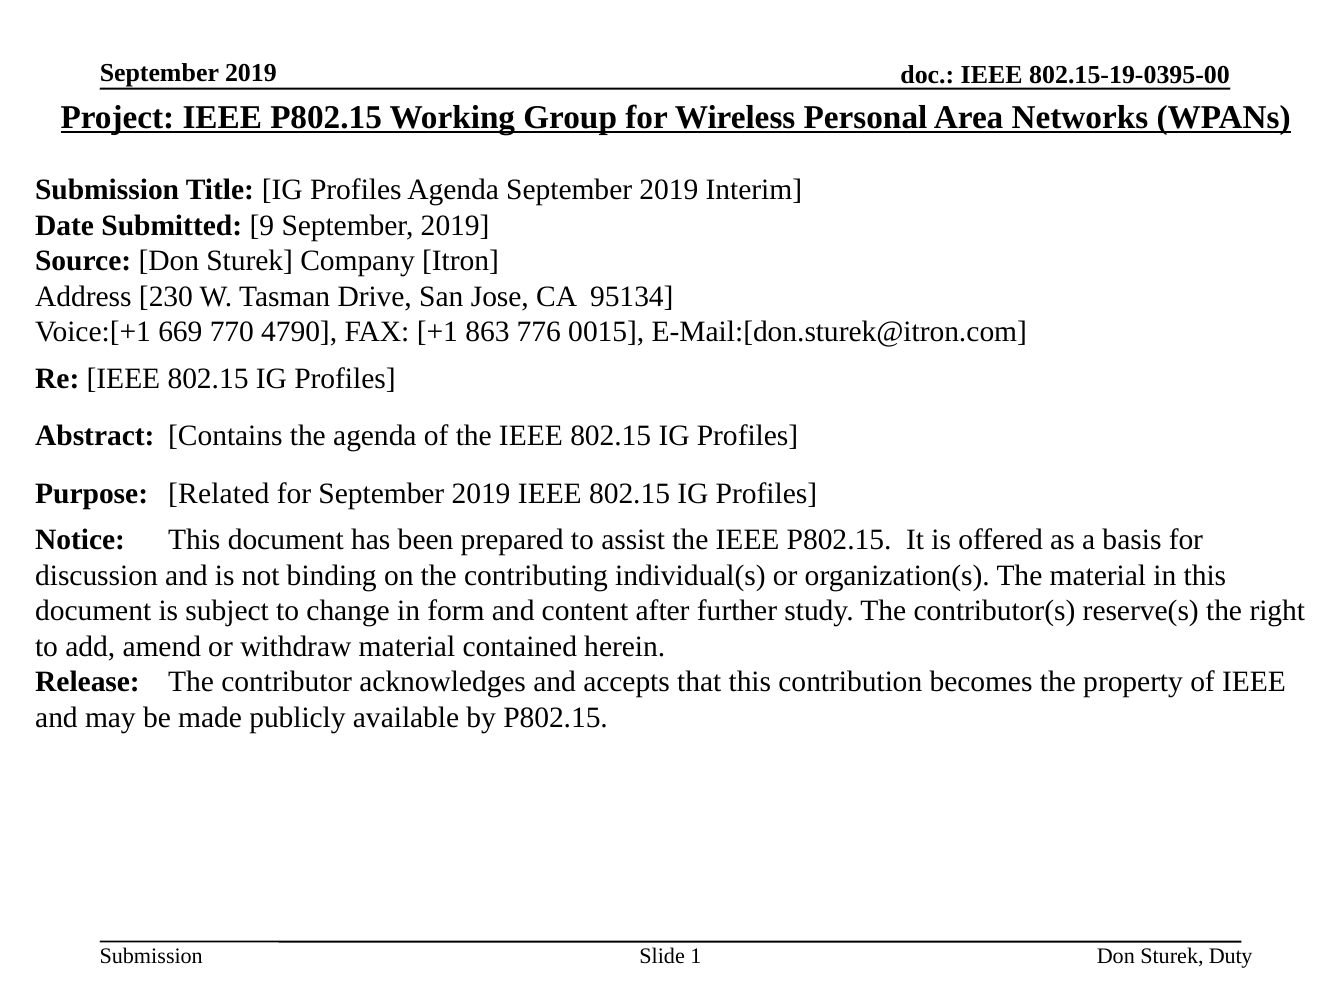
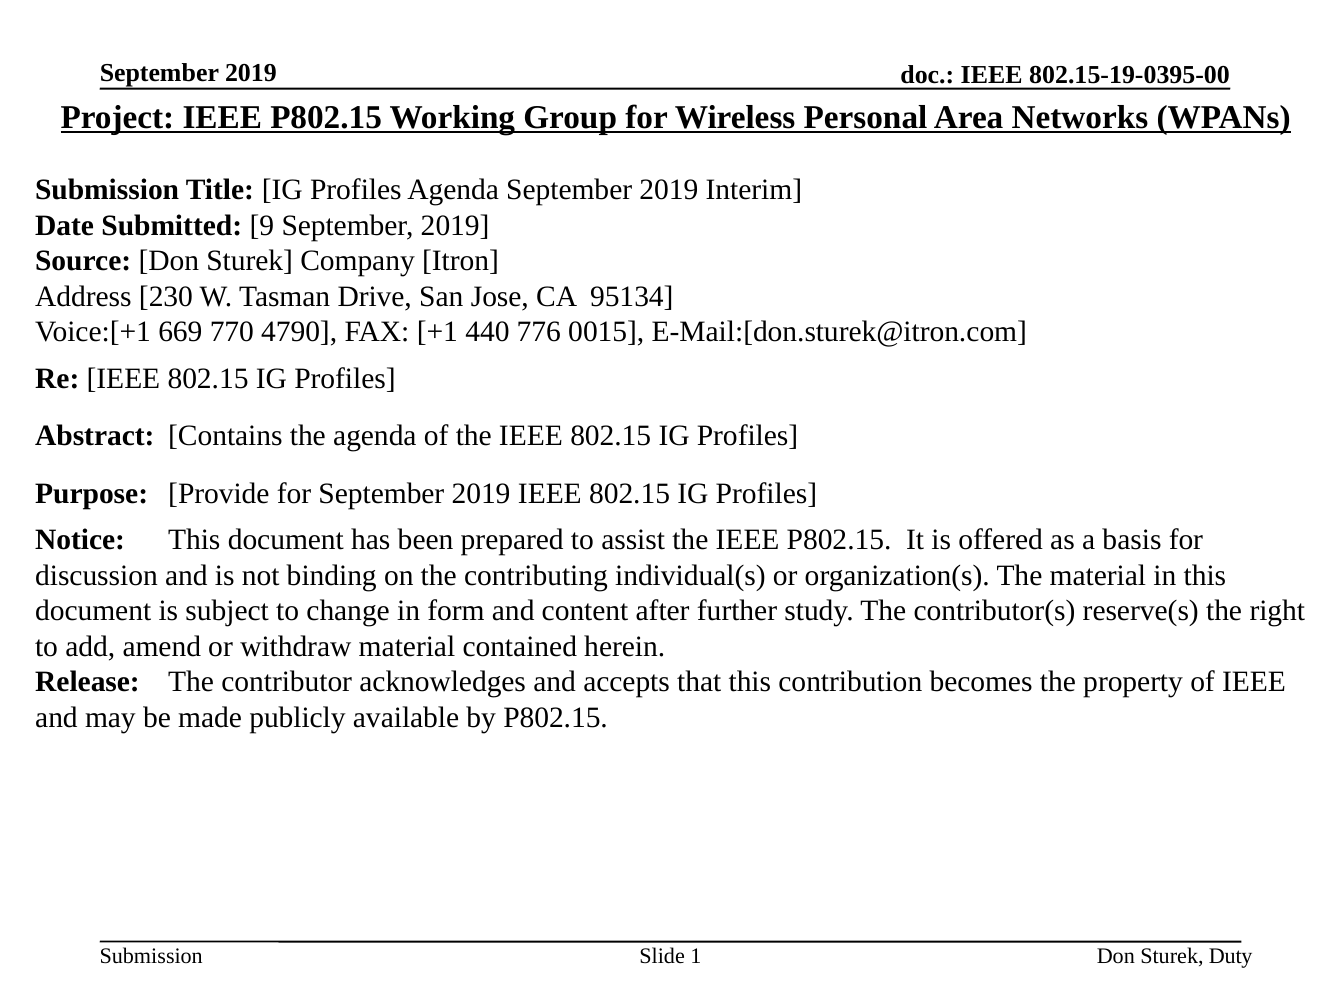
863: 863 -> 440
Related: Related -> Provide
